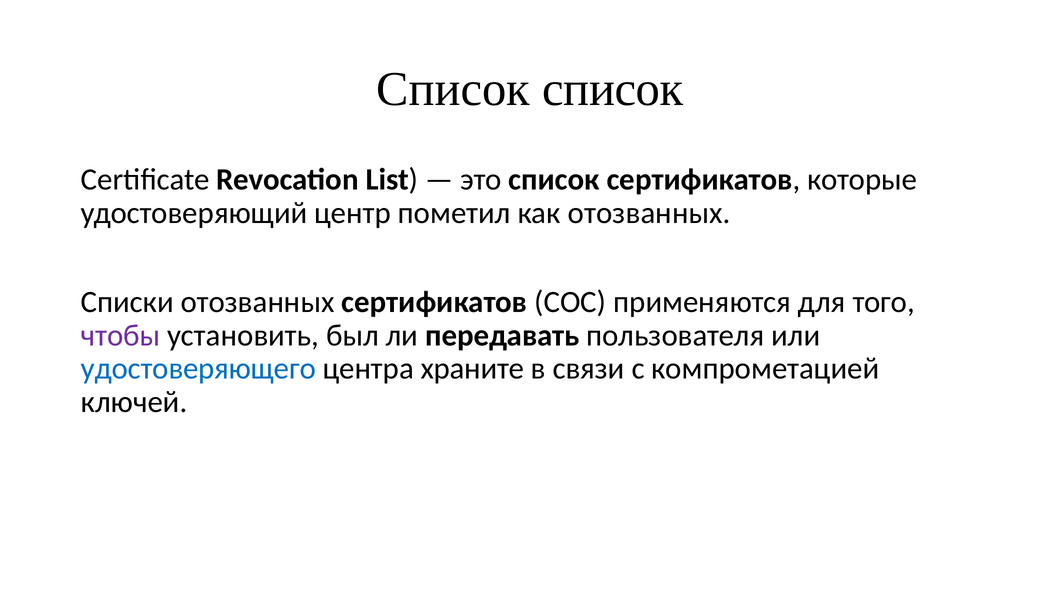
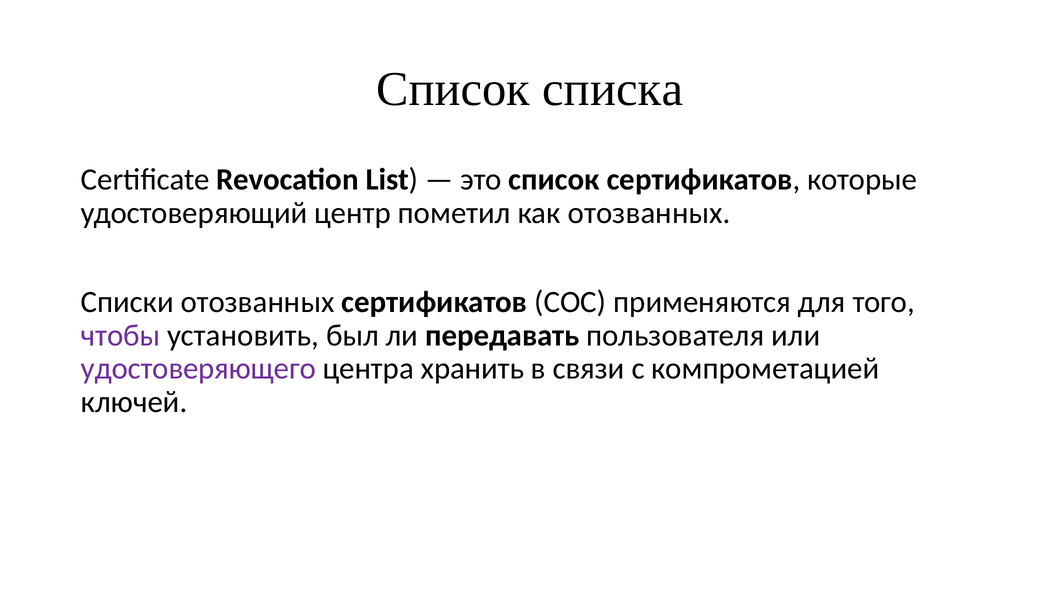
Список список: список -> списка
удостоверяющего colour: blue -> purple
храните: храните -> хранить
